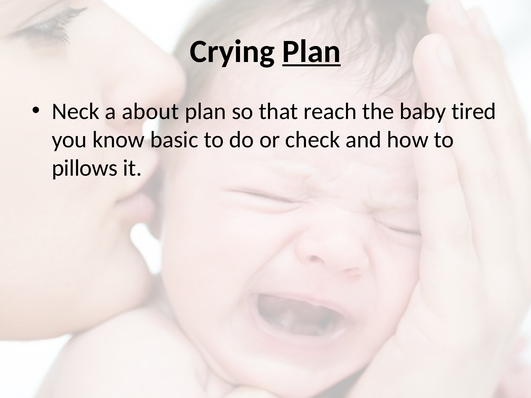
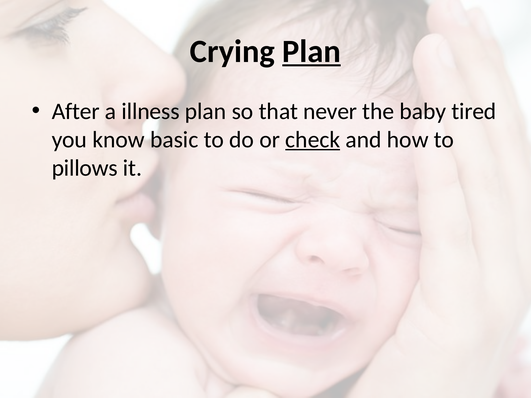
Neck: Neck -> After
about: about -> illness
reach: reach -> never
check underline: none -> present
